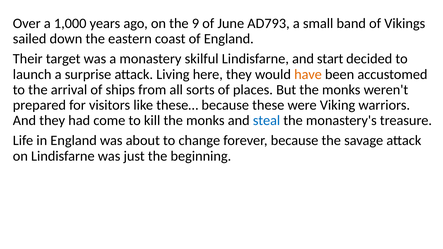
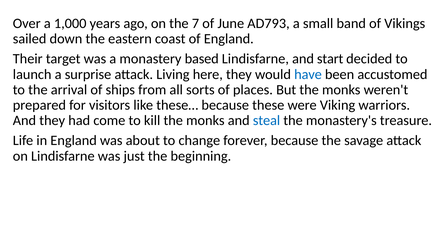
9: 9 -> 7
skilful: skilful -> based
have colour: orange -> blue
